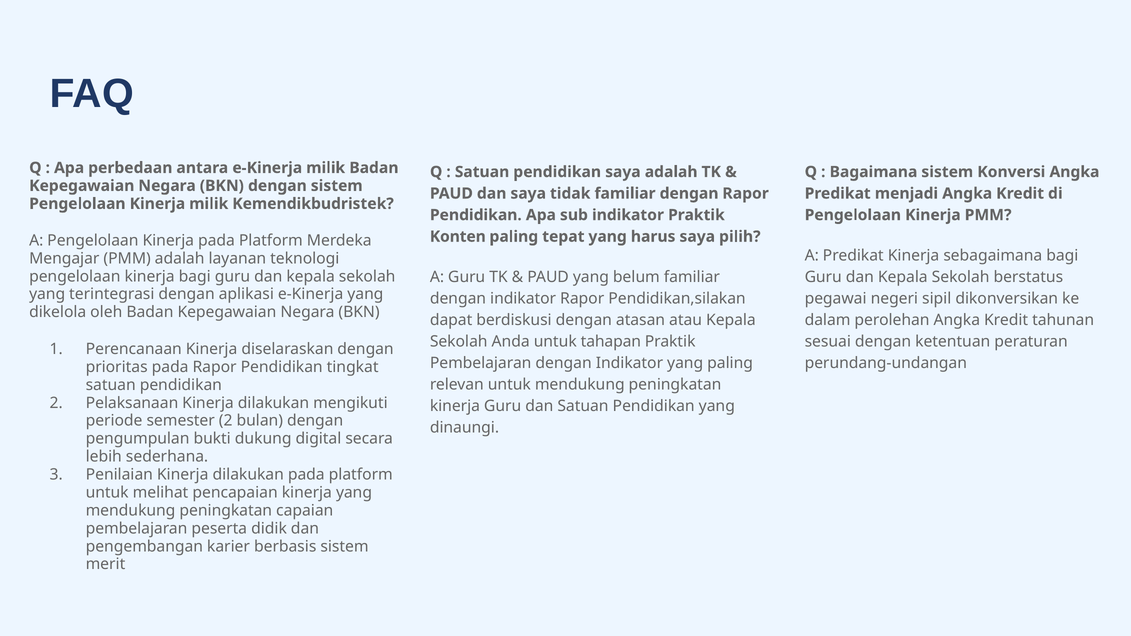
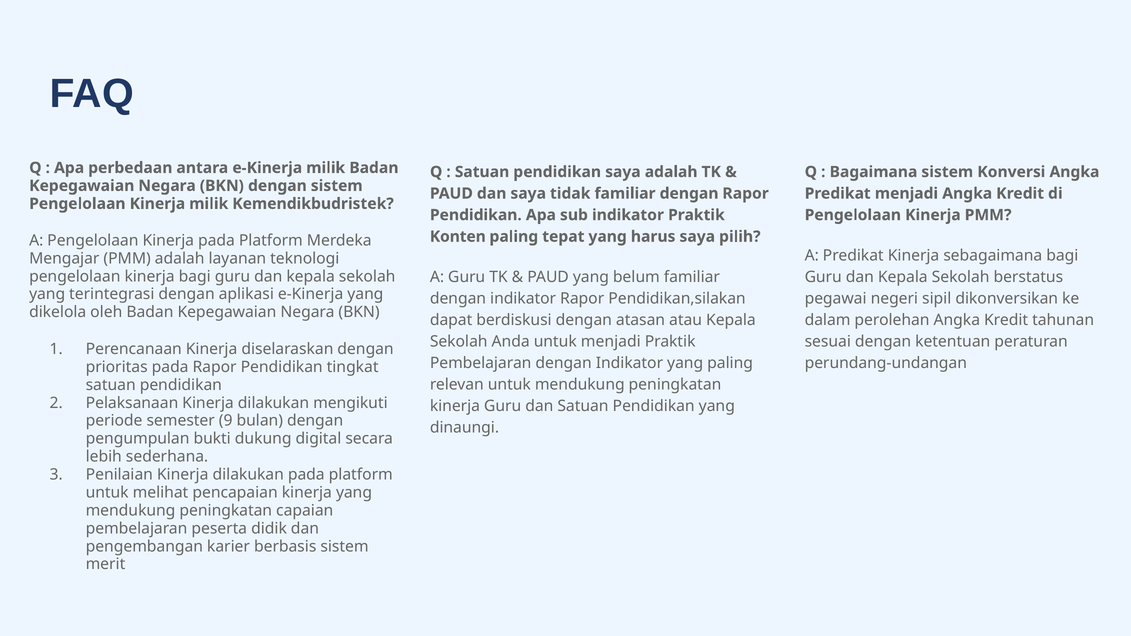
untuk tahapan: tahapan -> menjadi
semester 2: 2 -> 9
